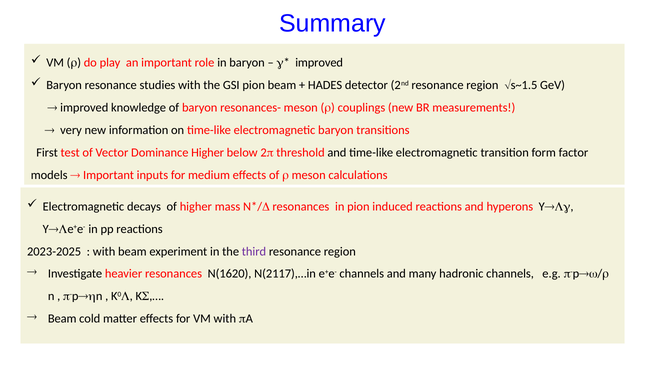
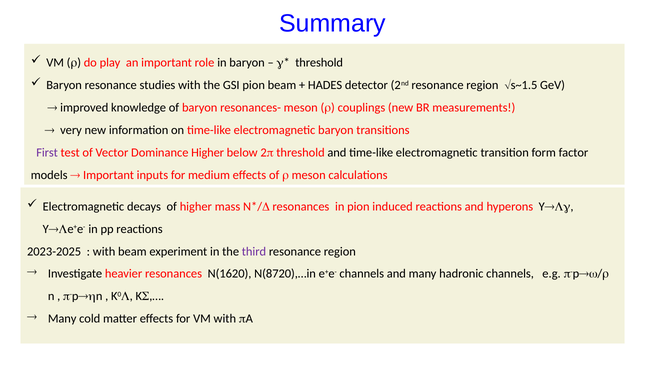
improved at (319, 63): improved -> threshold
First colour: black -> purple
N(2117),…in: N(2117),…in -> N(8720),…in
Beam at (62, 319): Beam -> Many
